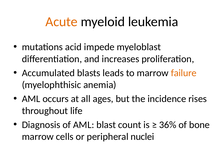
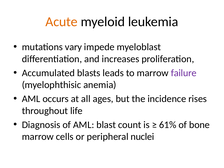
acid: acid -> vary
failure colour: orange -> purple
36%: 36% -> 61%
